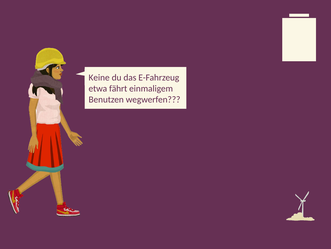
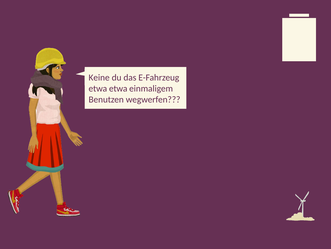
etwa fährt: fährt -> etwa
